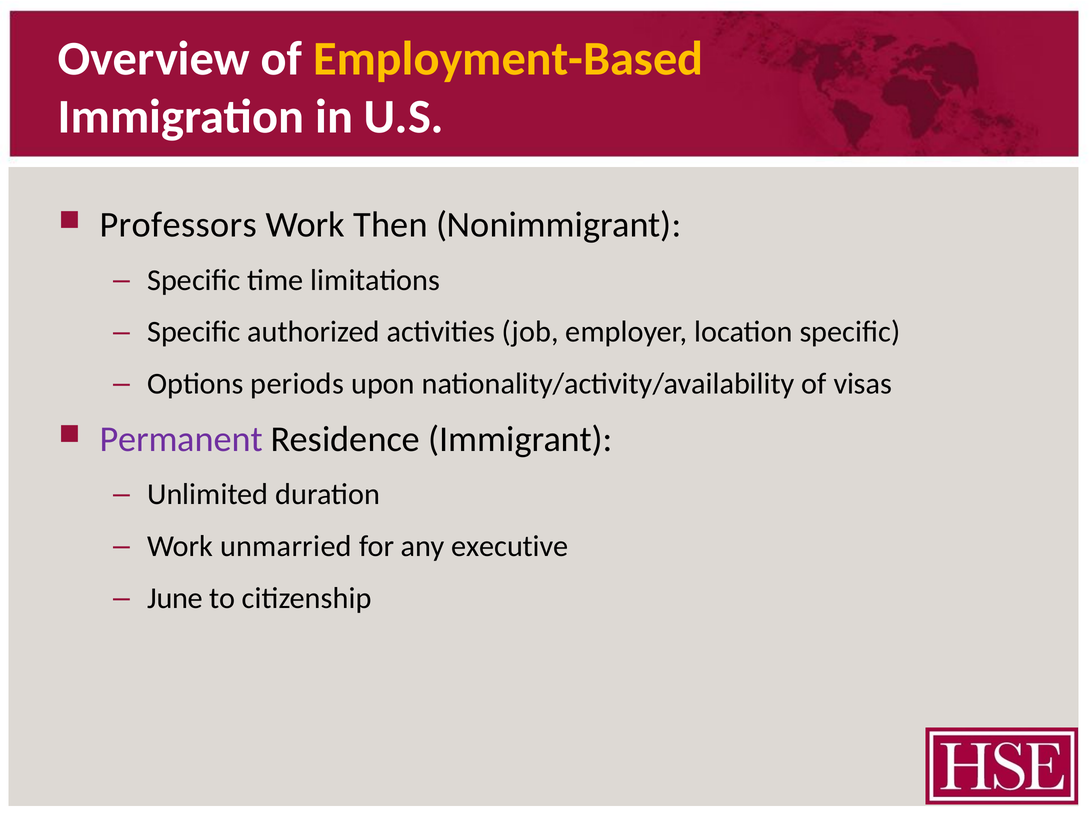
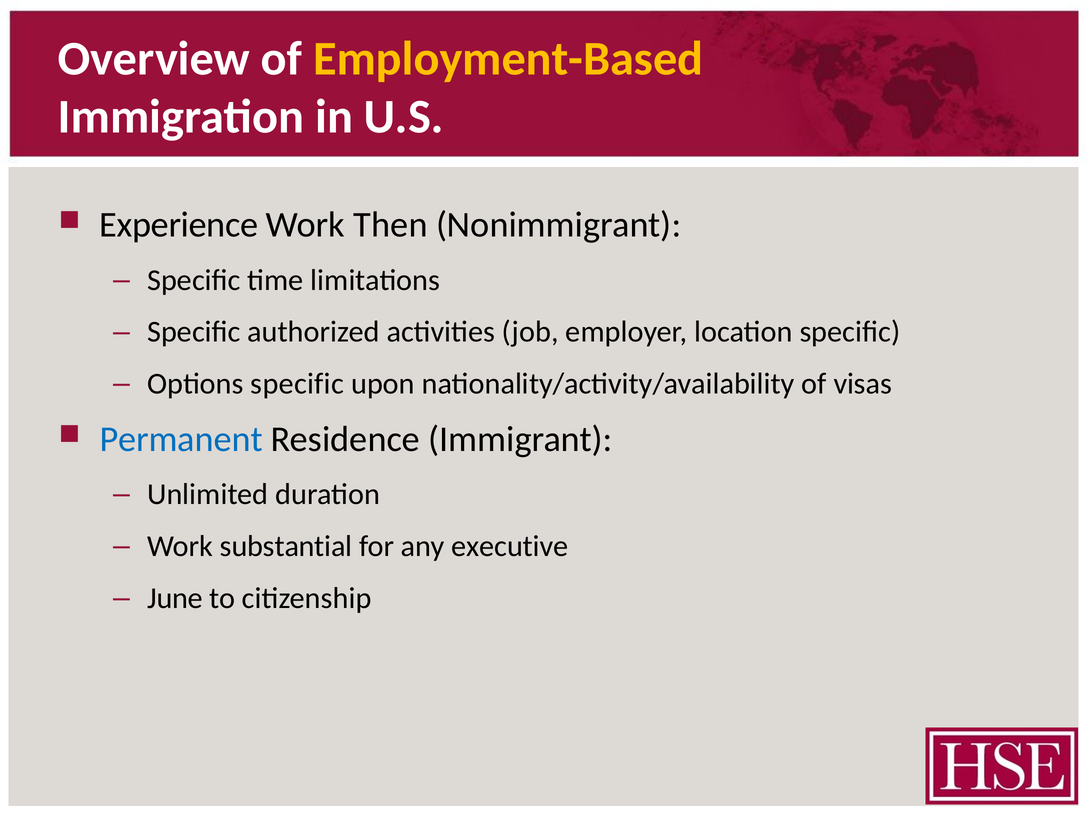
Professors: Professors -> Experience
Options periods: periods -> specific
Permanent colour: purple -> blue
unmarried: unmarried -> substantial
